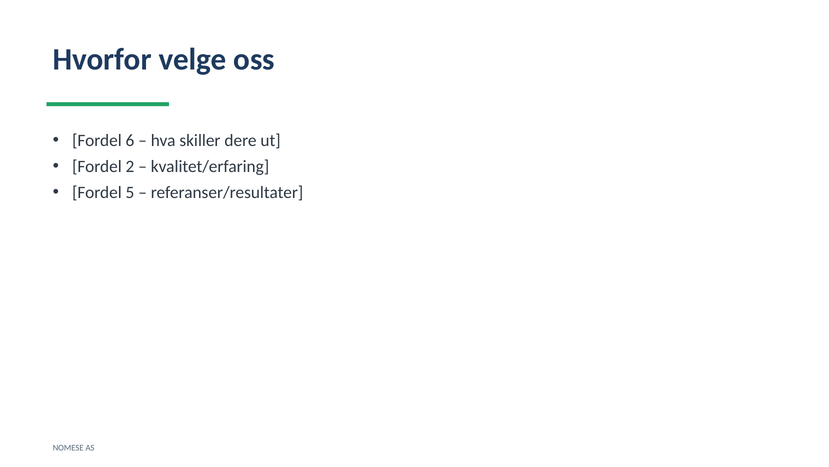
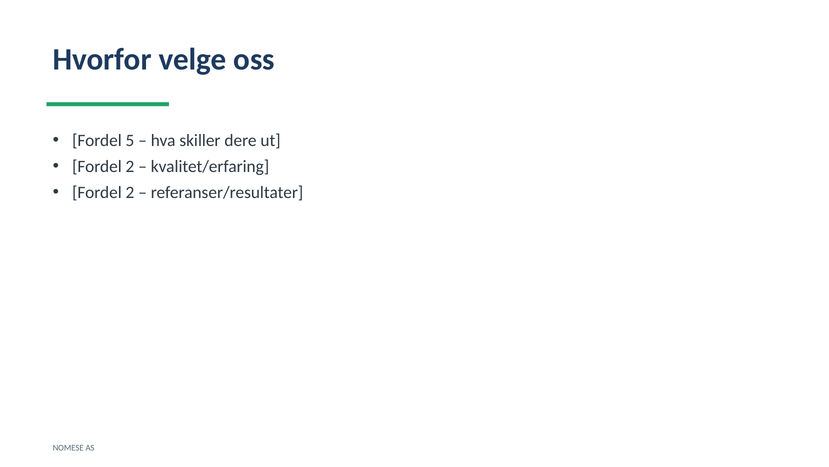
6: 6 -> 5
5 at (130, 192): 5 -> 2
